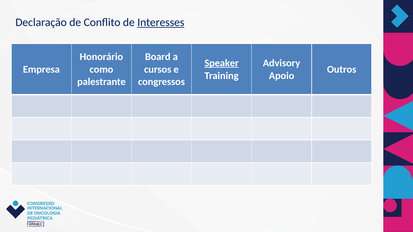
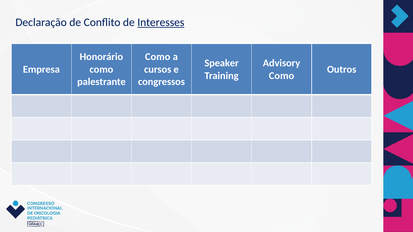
Board at (158, 57): Board -> Como
Speaker underline: present -> none
Apoio at (282, 76): Apoio -> Como
